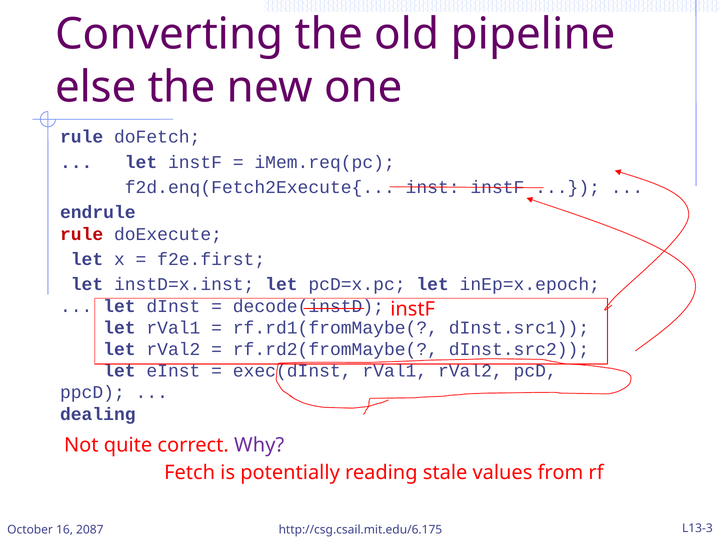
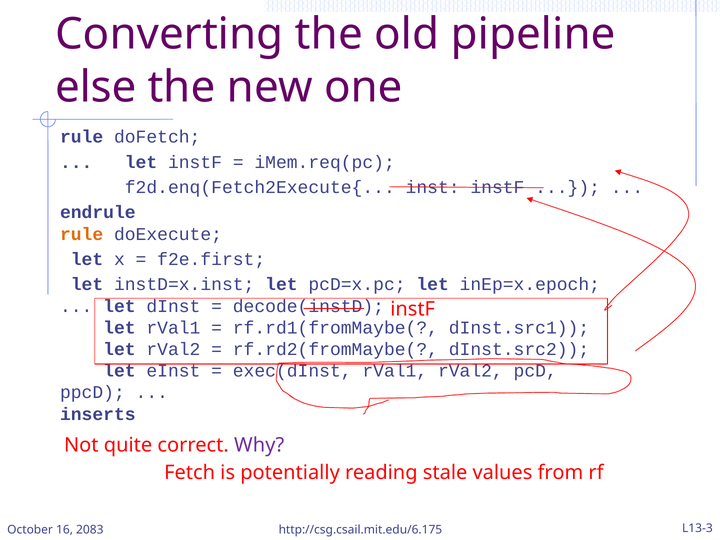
rule at (82, 234) colour: red -> orange
dealing: dealing -> inserts
2087: 2087 -> 2083
